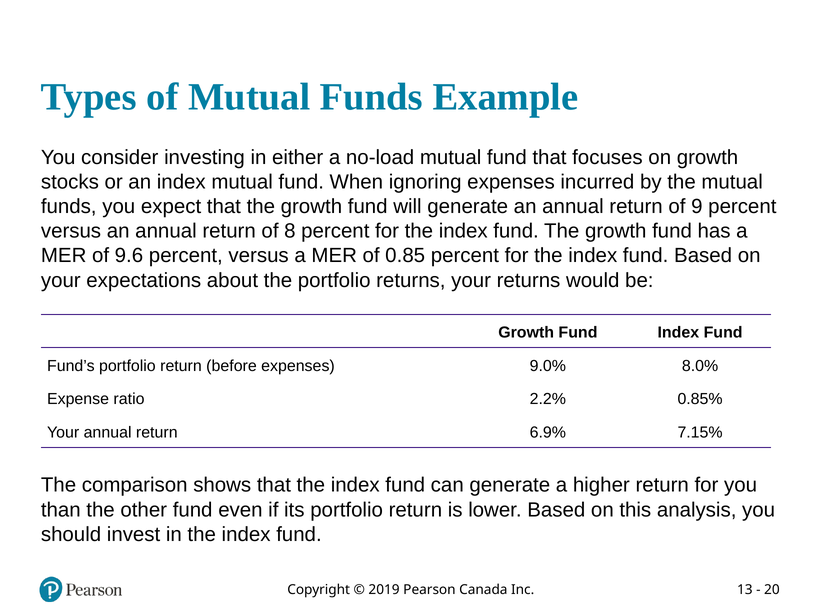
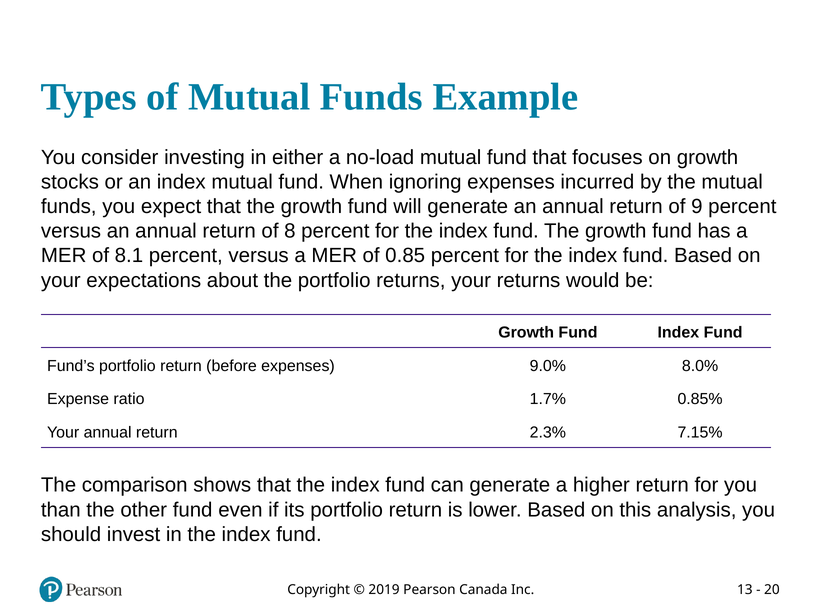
9.6: 9.6 -> 8.1
2.2%: 2.2% -> 1.7%
6.9%: 6.9% -> 2.3%
